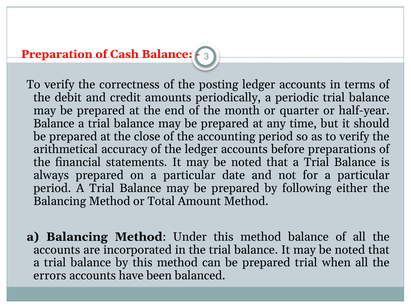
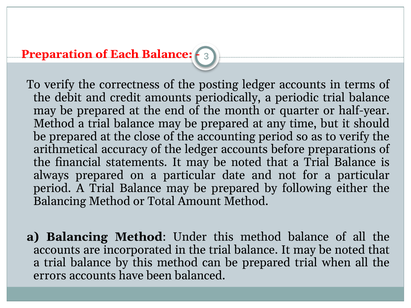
Cash: Cash -> Each
Balance at (54, 124): Balance -> Method
